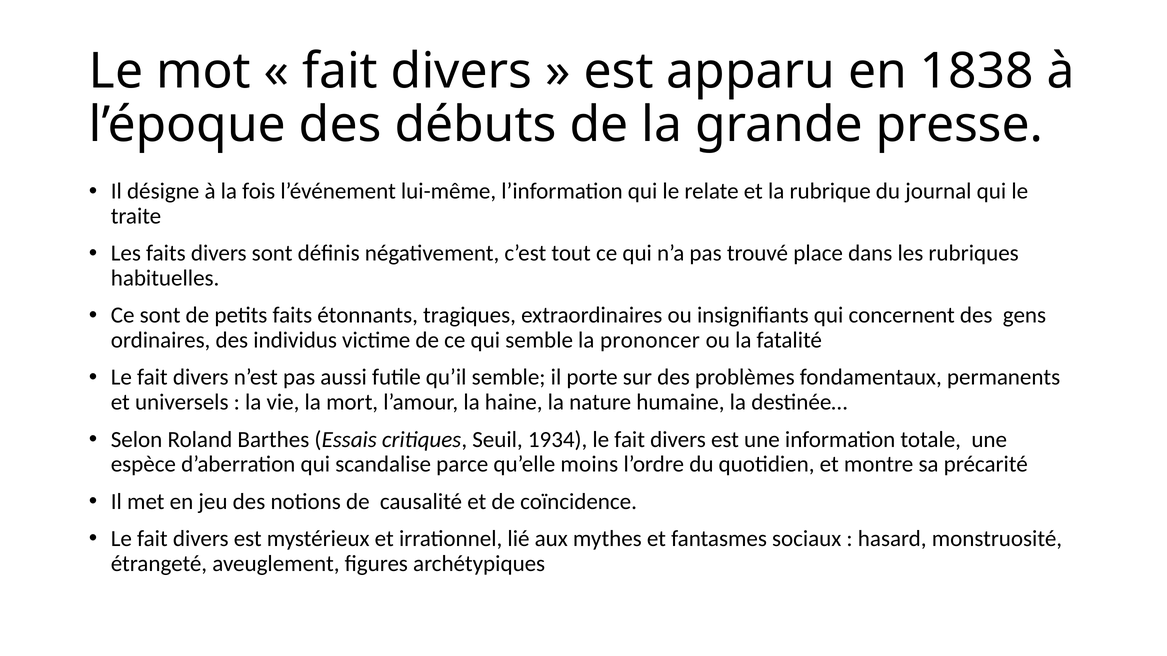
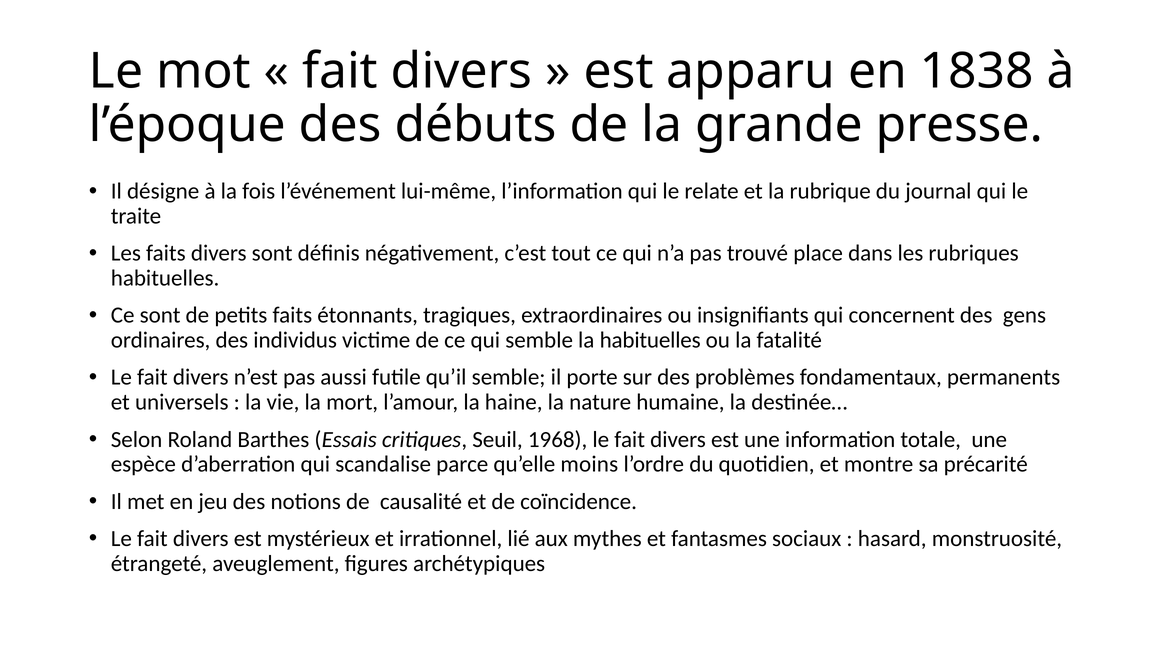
la prononcer: prononcer -> habituelles
1934: 1934 -> 1968
